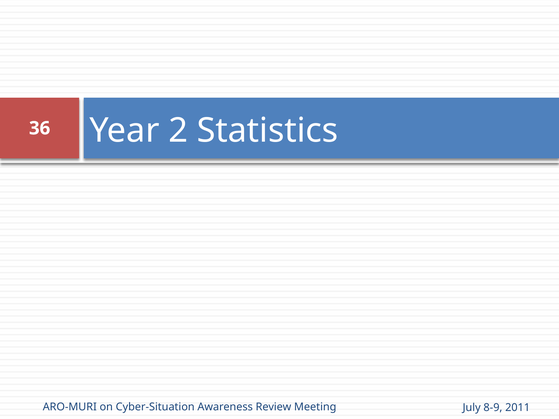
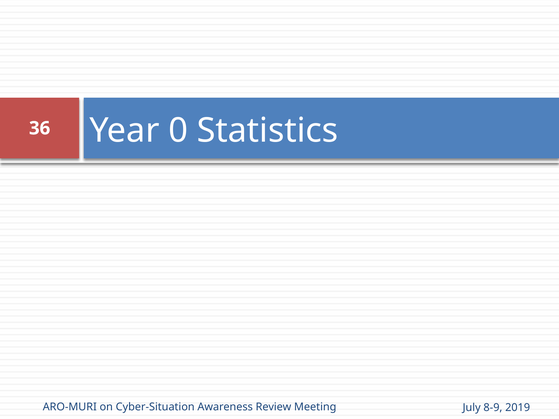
2: 2 -> 0
2011: 2011 -> 2019
